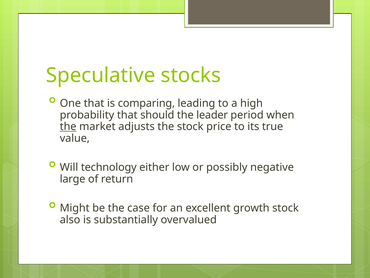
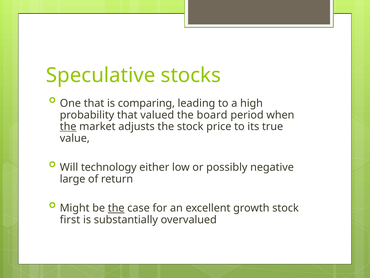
should: should -> valued
leader: leader -> board
the at (116, 208) underline: none -> present
also: also -> first
